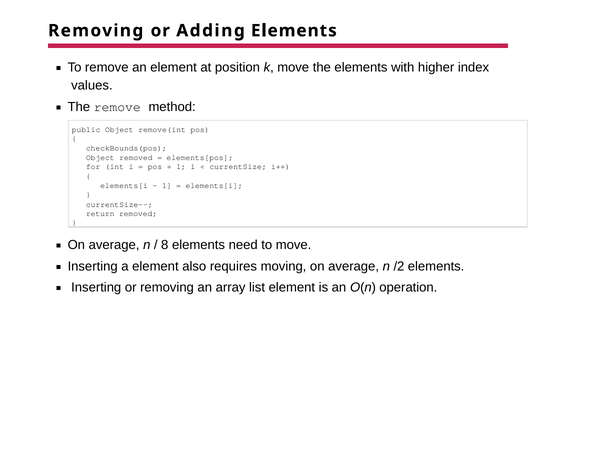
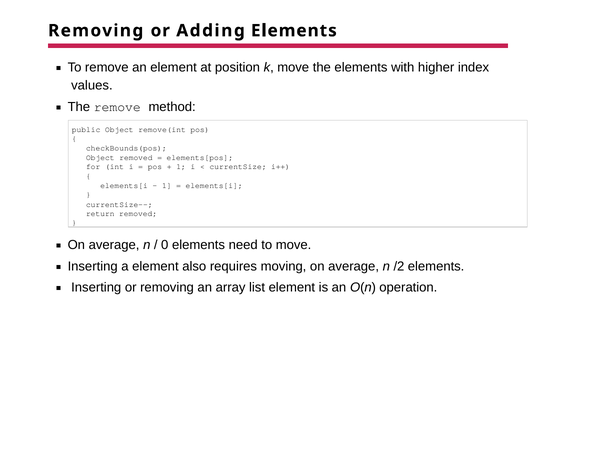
8: 8 -> 0
